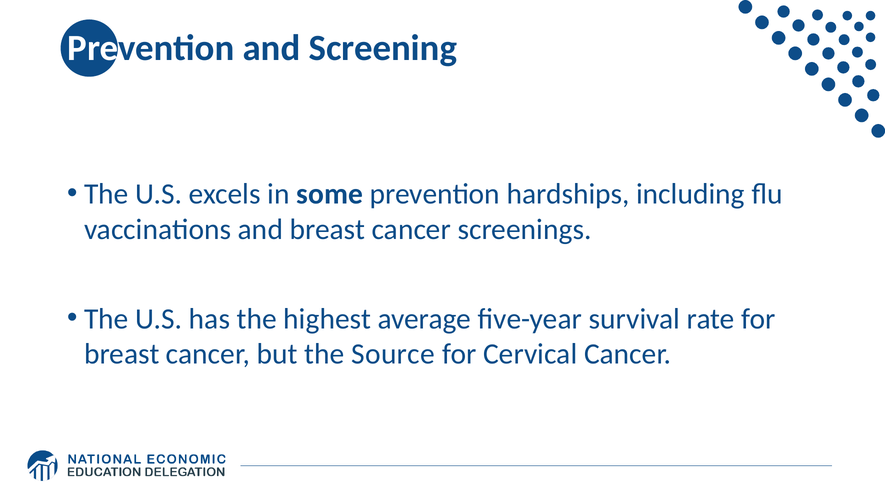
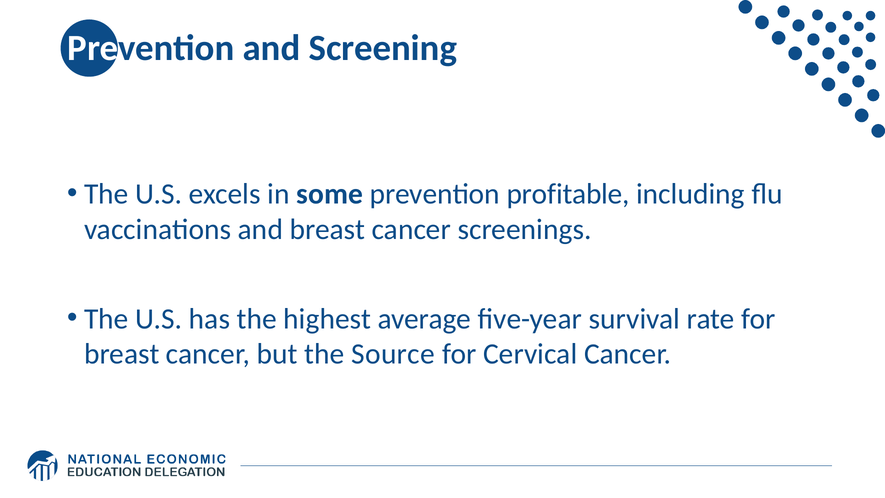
hardships: hardships -> profitable
